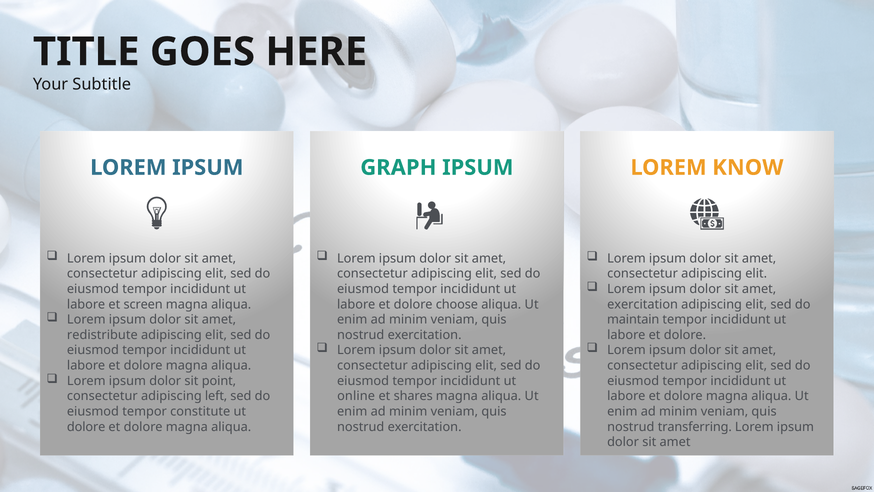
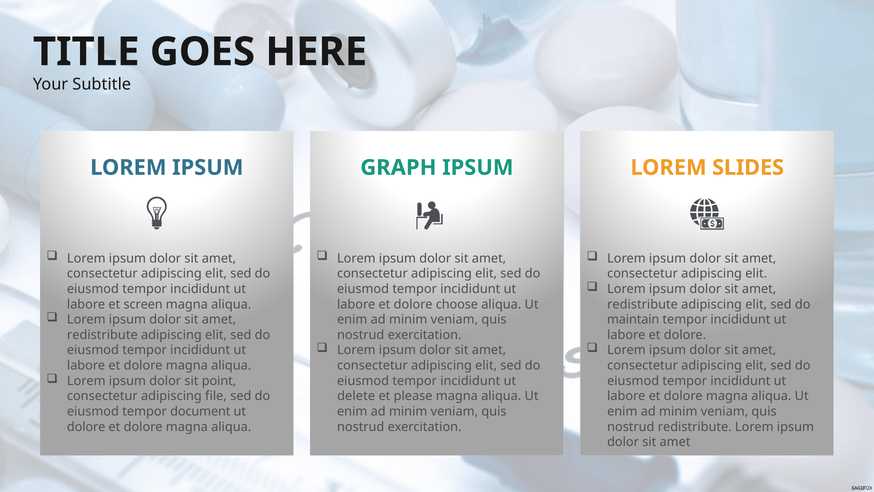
KNOW: KNOW -> SLIDES
exercitation at (643, 304): exercitation -> redistribute
left: left -> file
online: online -> delete
shares: shares -> please
constitute: constitute -> document
nostrud transferring: transferring -> redistribute
